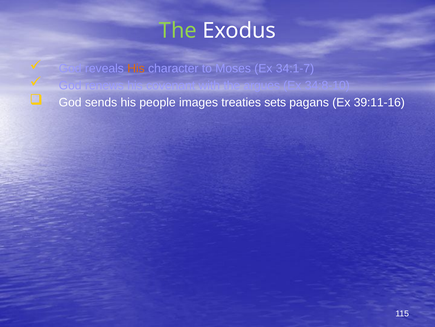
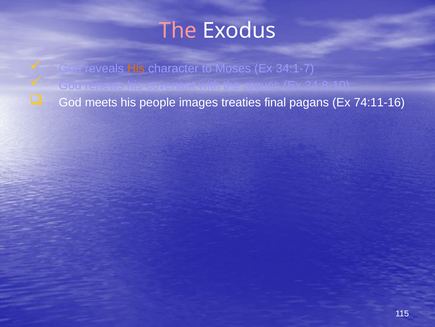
The at (178, 30) colour: light green -> pink
sends: sends -> meets
sets: sets -> final
39:11-16: 39:11-16 -> 74:11-16
